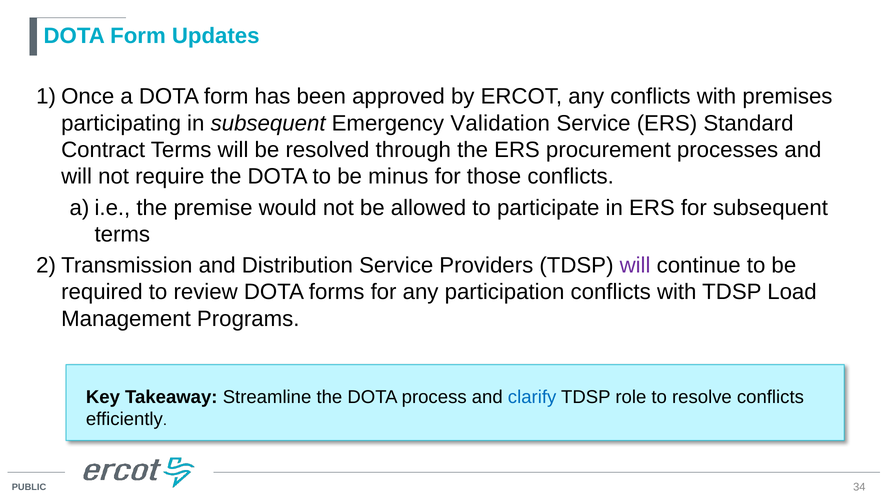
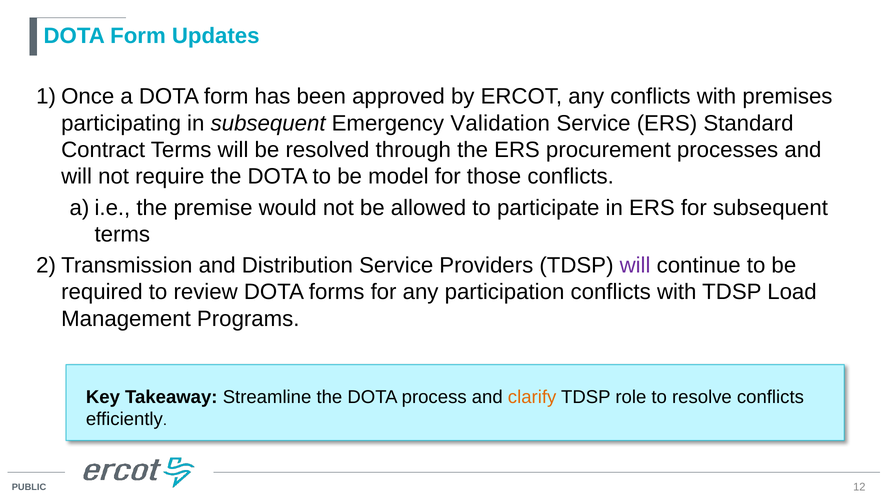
minus: minus -> model
clarify colour: blue -> orange
34: 34 -> 12
